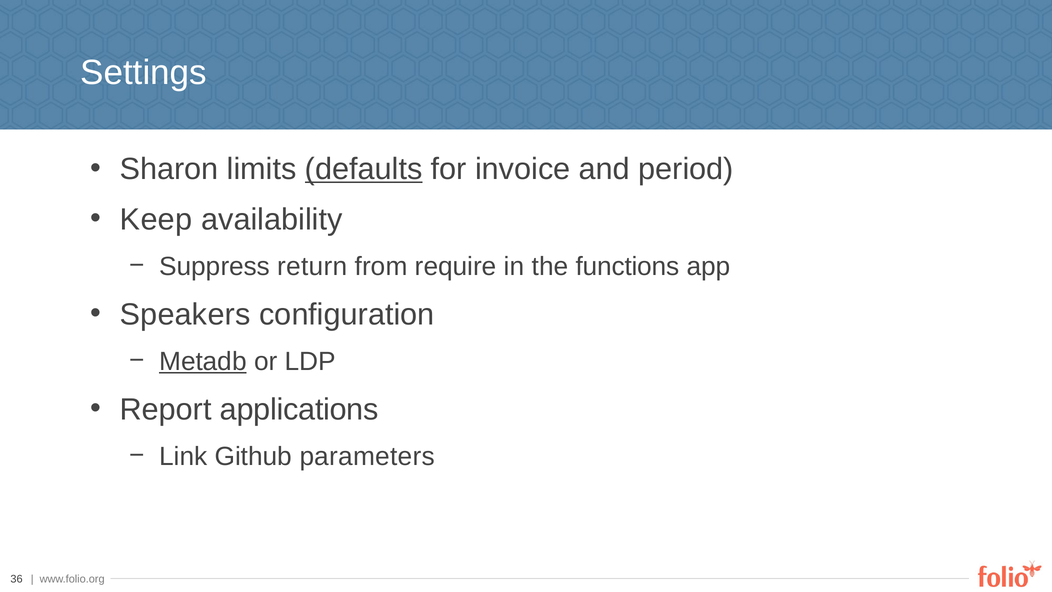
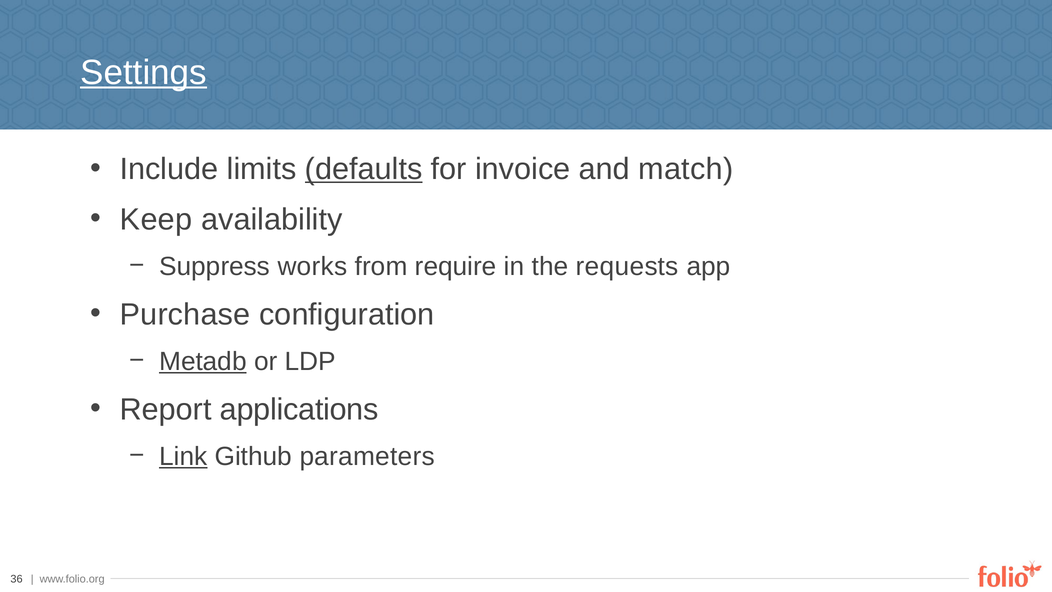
Settings underline: none -> present
Sharon: Sharon -> Include
period: period -> match
return: return -> works
functions: functions -> requests
Speakers: Speakers -> Purchase
Link underline: none -> present
